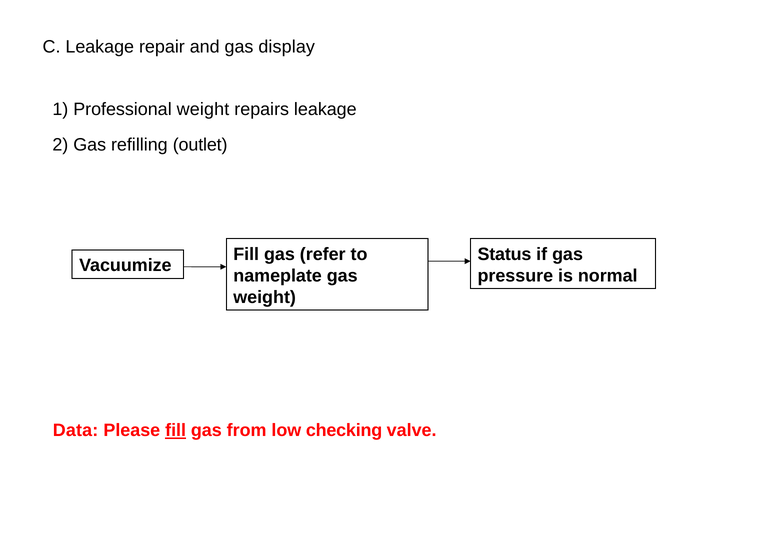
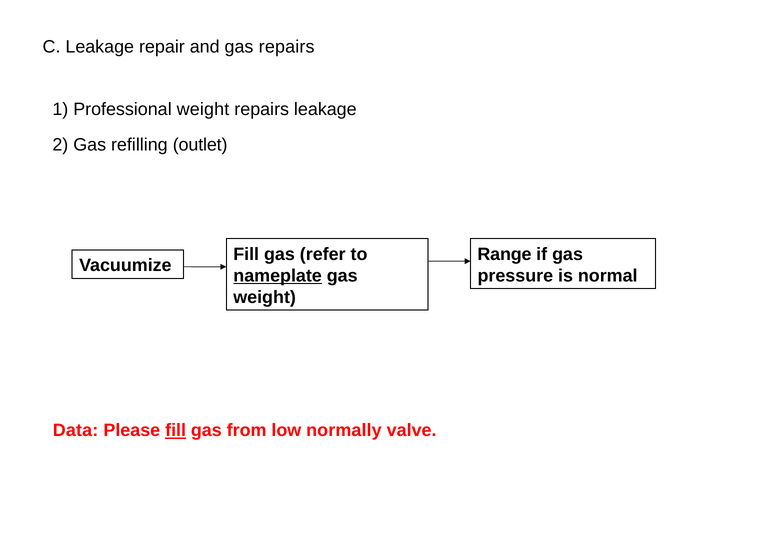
gas display: display -> repairs
Status: Status -> Range
nameplate underline: none -> present
checking: checking -> normally
